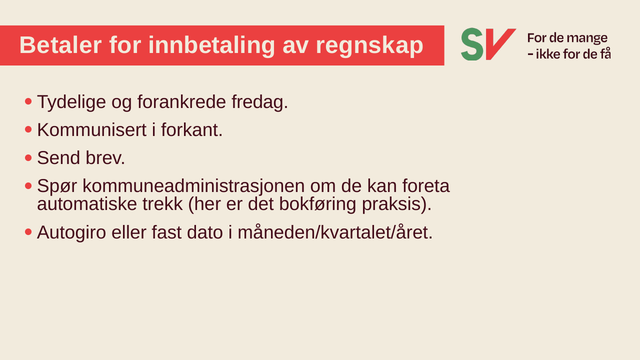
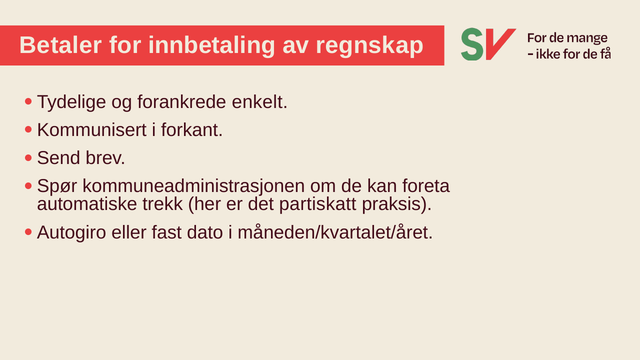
fredag: fredag -> enkelt
bokføring: bokføring -> partiskatt
